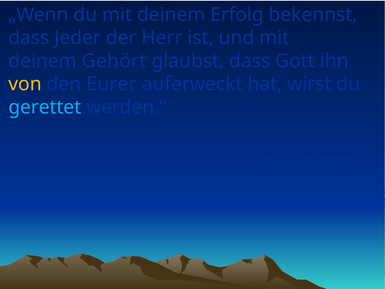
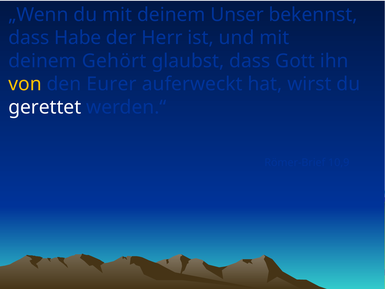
Erfolg: Erfolg -> Unser
Jeder: Jeder -> Habe
gerettet colour: light blue -> white
